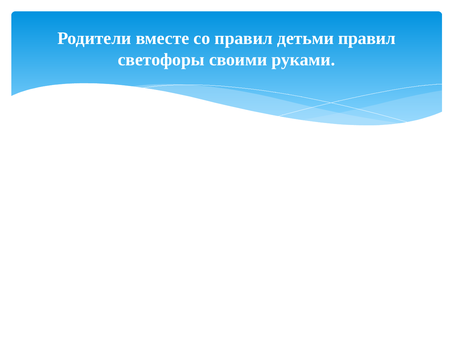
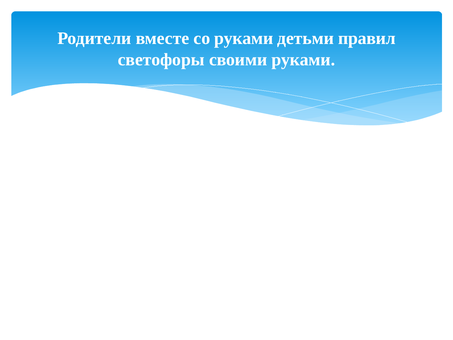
со правил: правил -> руками
